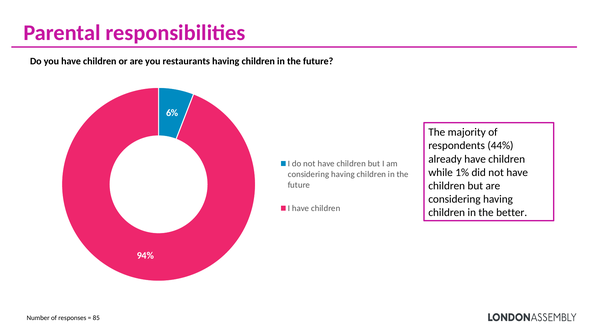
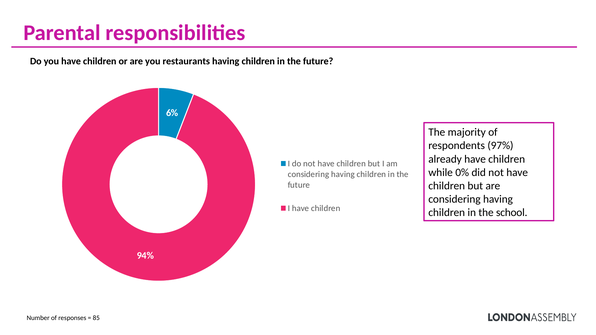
44%: 44% -> 97%
1%: 1% -> 0%
better: better -> school
